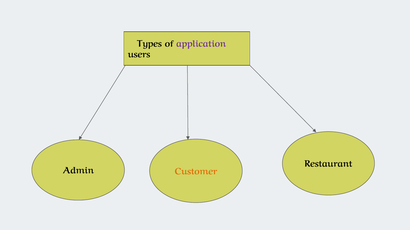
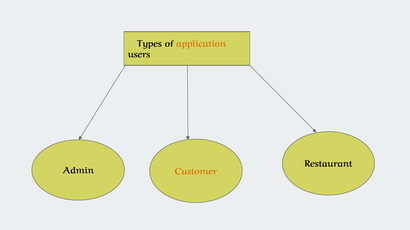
application colour: purple -> orange
